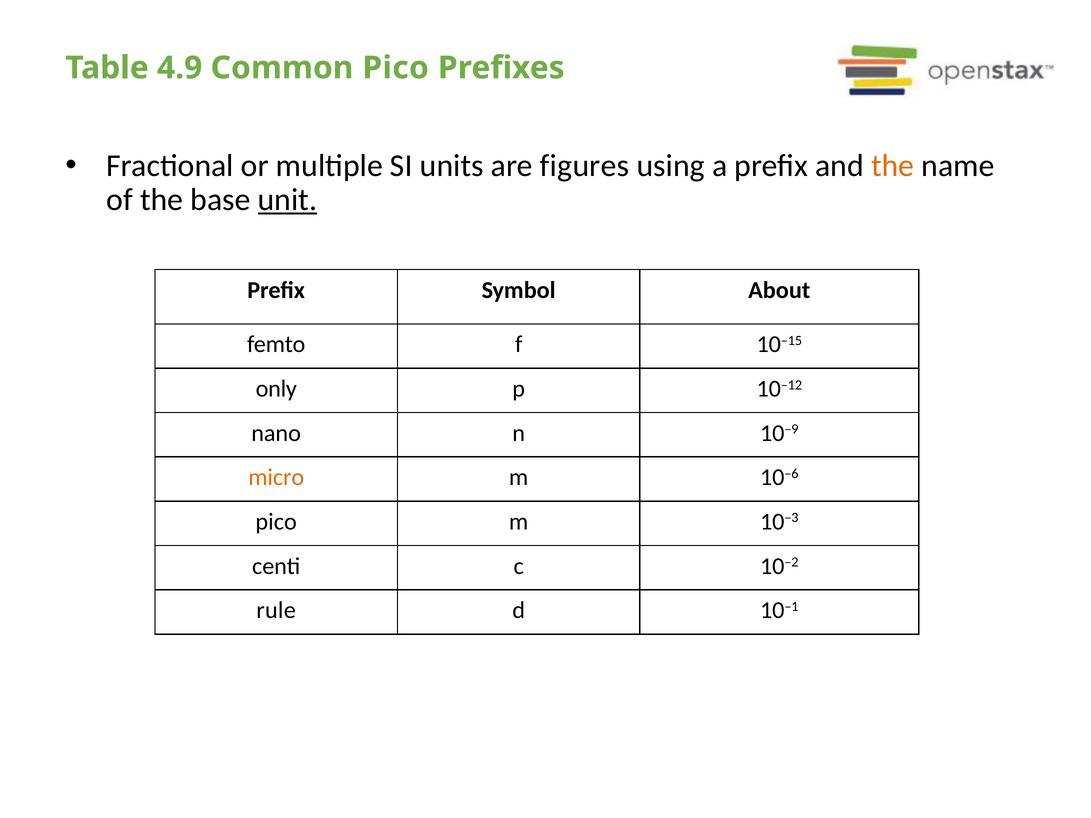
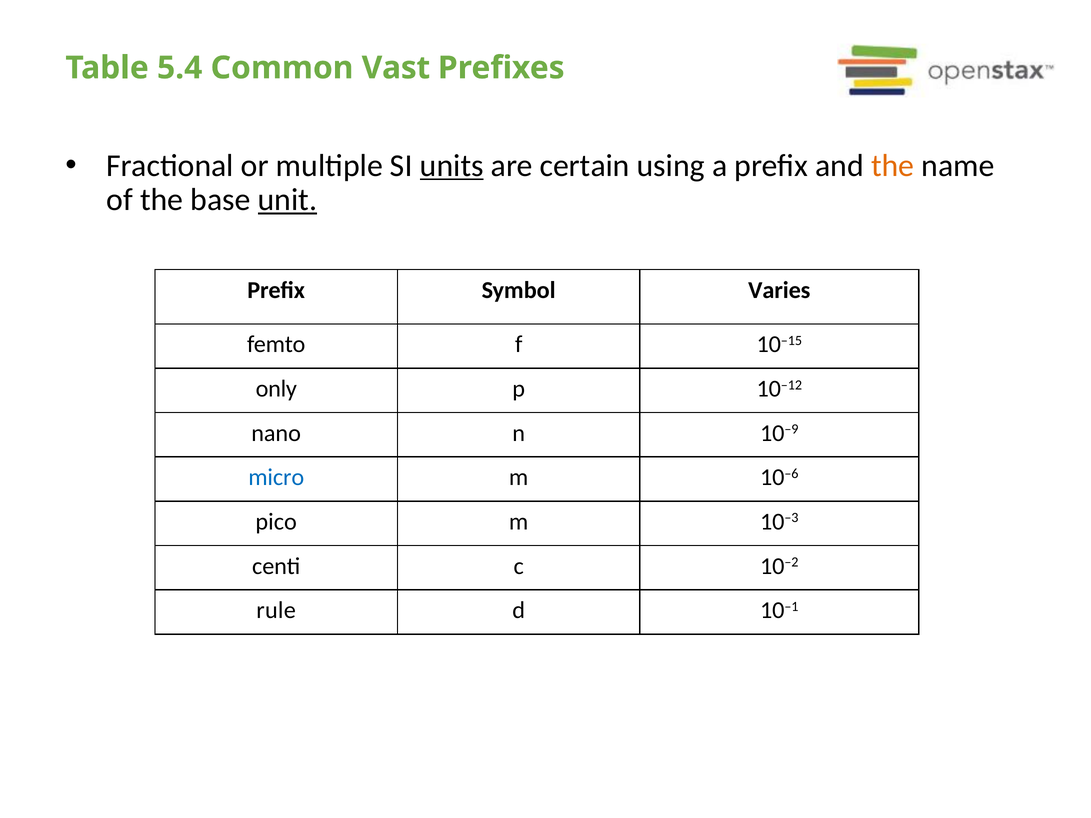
4.9: 4.9 -> 5.4
Common Pico: Pico -> Vast
units underline: none -> present
figures: figures -> certain
About: About -> Varies
micro colour: orange -> blue
